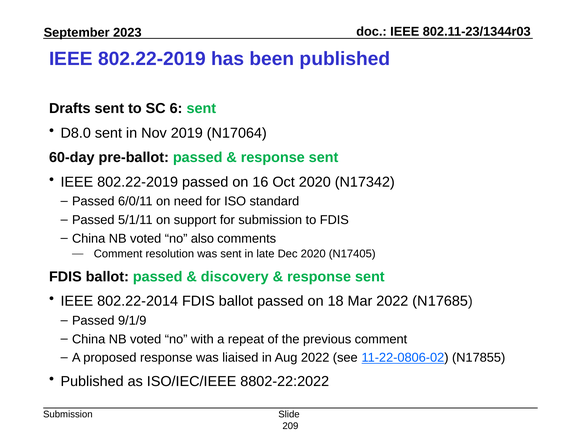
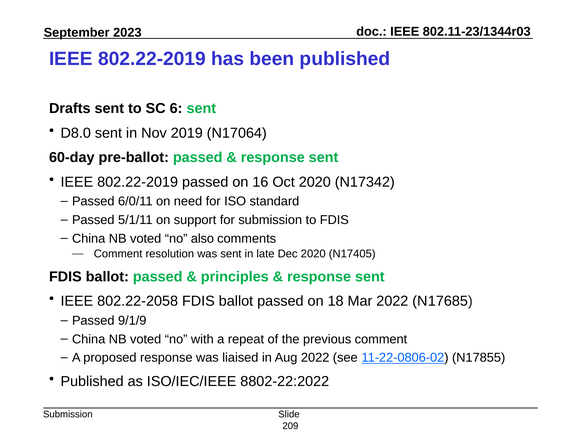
discovery: discovery -> principles
802.22-2014: 802.22-2014 -> 802.22-2058
